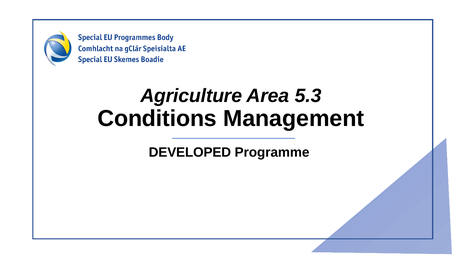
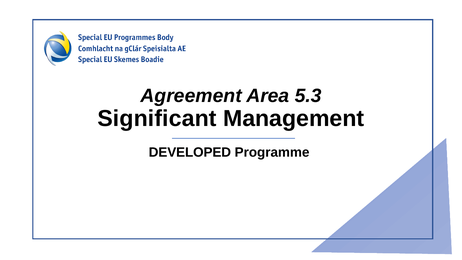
Agriculture: Agriculture -> Agreement
Conditions: Conditions -> Significant
